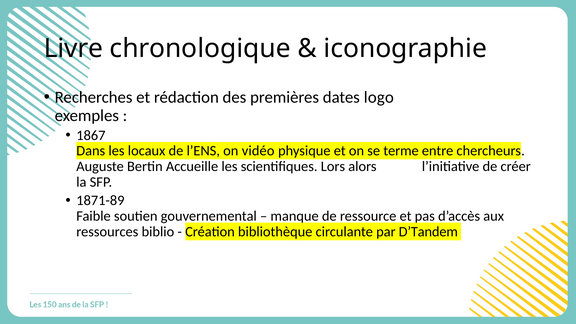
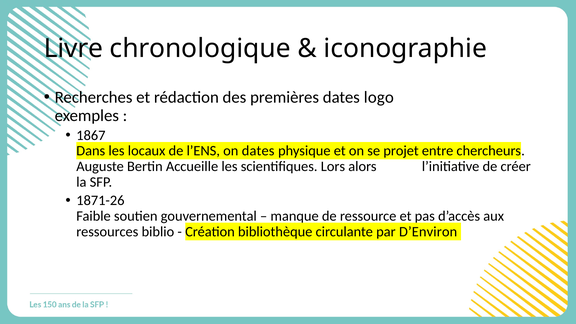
on vidéo: vidéo -> dates
terme: terme -> projet
1871-89: 1871-89 -> 1871-26
D’Tandem: D’Tandem -> D’Environ
